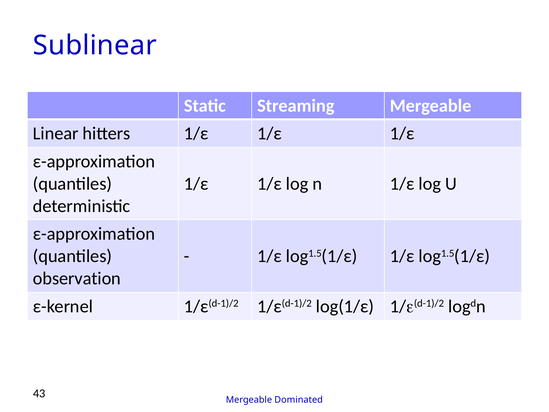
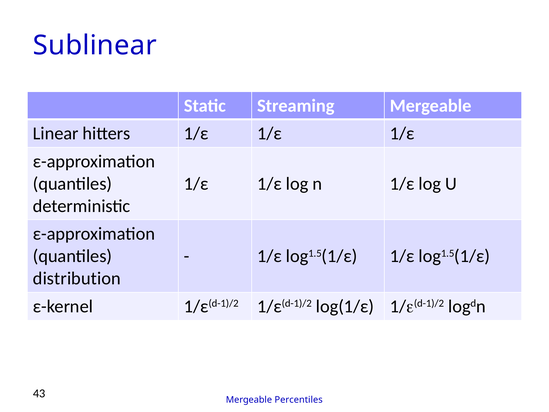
observation: observation -> distribution
Dominated: Dominated -> Percentiles
